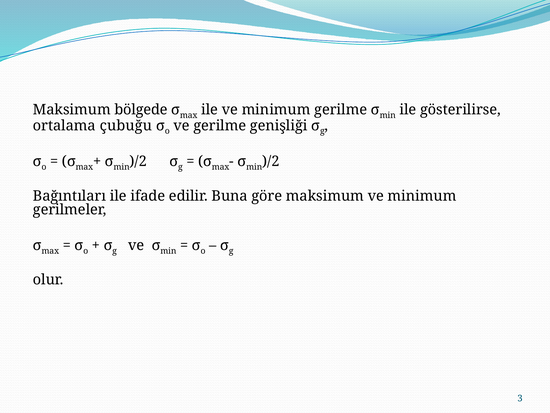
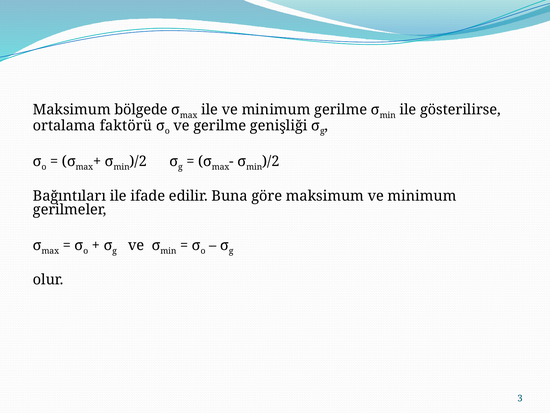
çubuğu: çubuğu -> faktörü
